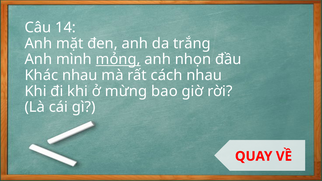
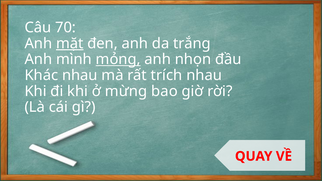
14: 14 -> 70
mặt underline: none -> present
cách: cách -> trích
